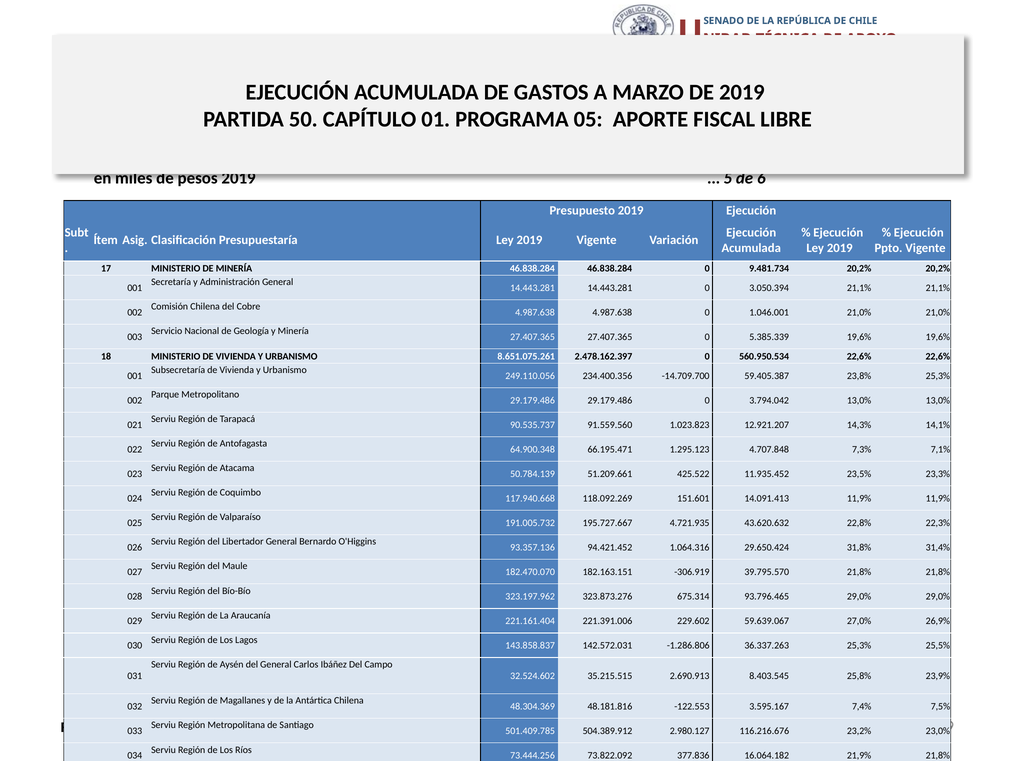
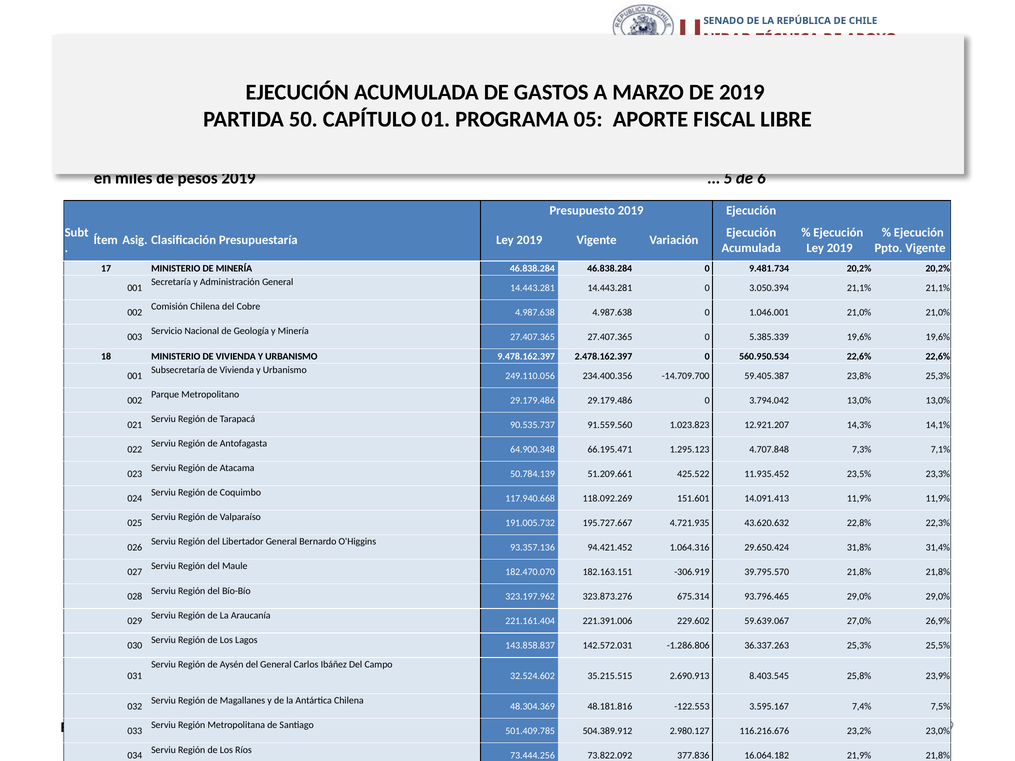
8.651.075.261: 8.651.075.261 -> 9.478.162.397
